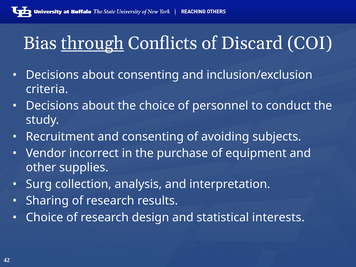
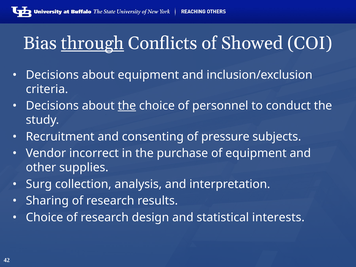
Discard: Discard -> Showed
about consenting: consenting -> equipment
the at (127, 106) underline: none -> present
avoiding: avoiding -> pressure
